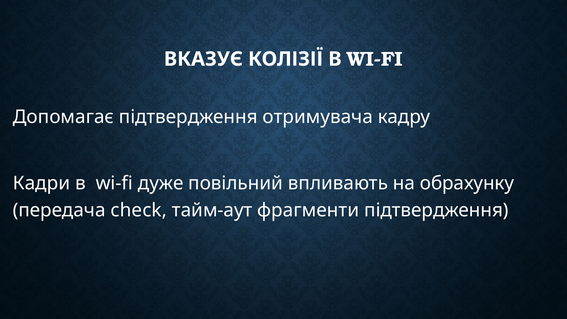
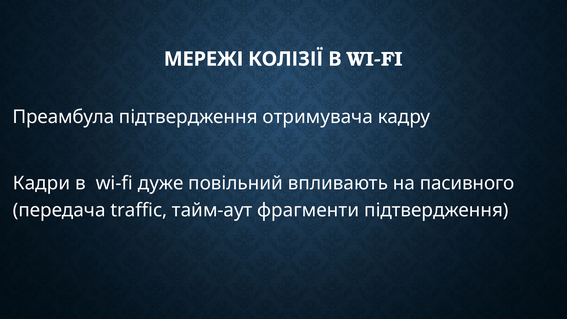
ВКАЗУЄ: ВКАЗУЄ -> МЕРЕЖІ
Допомагає: Допомагає -> Преамбула
обрахунку: обрахунку -> пасивного
check: check -> traffic
